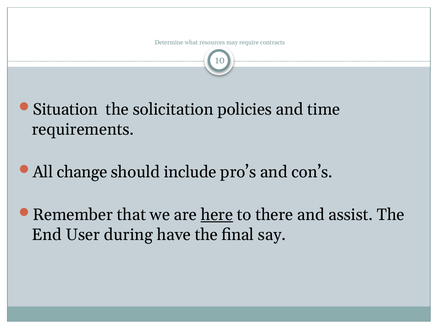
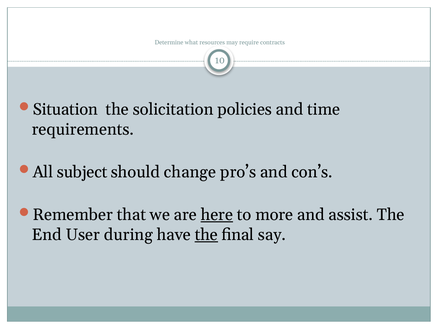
change: change -> subject
include: include -> change
there: there -> more
the at (206, 234) underline: none -> present
